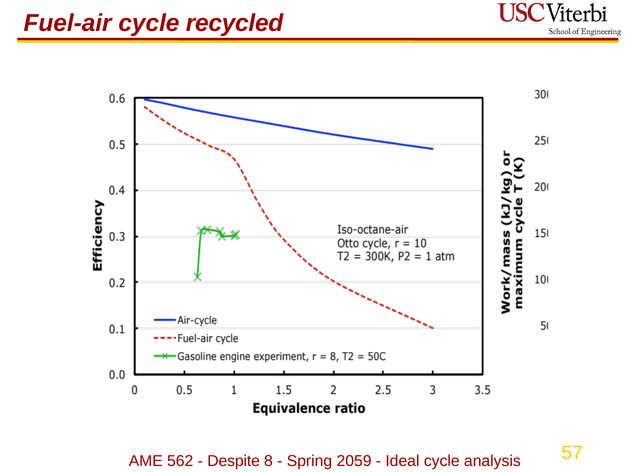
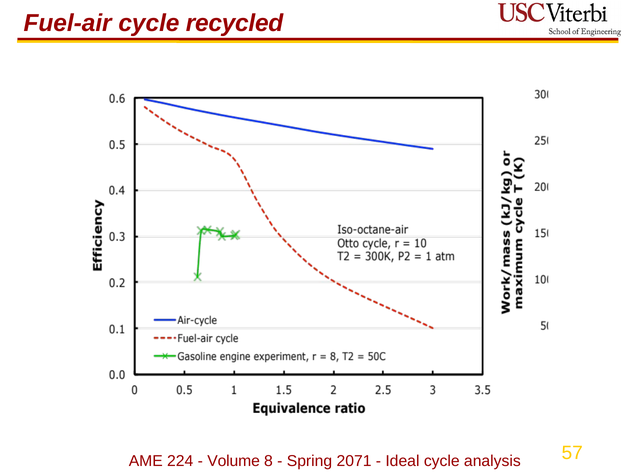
562: 562 -> 224
Despite: Despite -> Volume
2059: 2059 -> 2071
